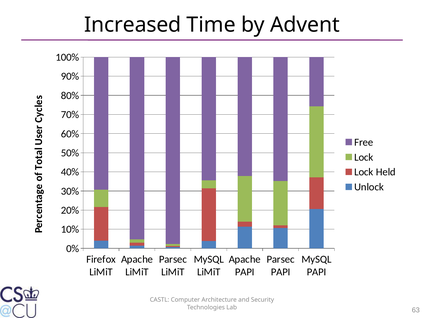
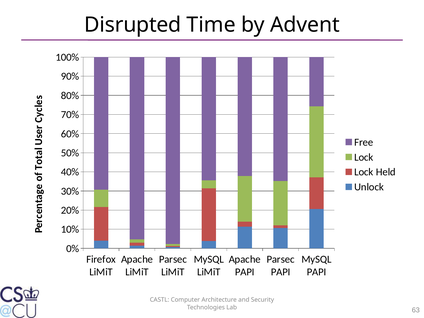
Increased: Increased -> Disrupted
